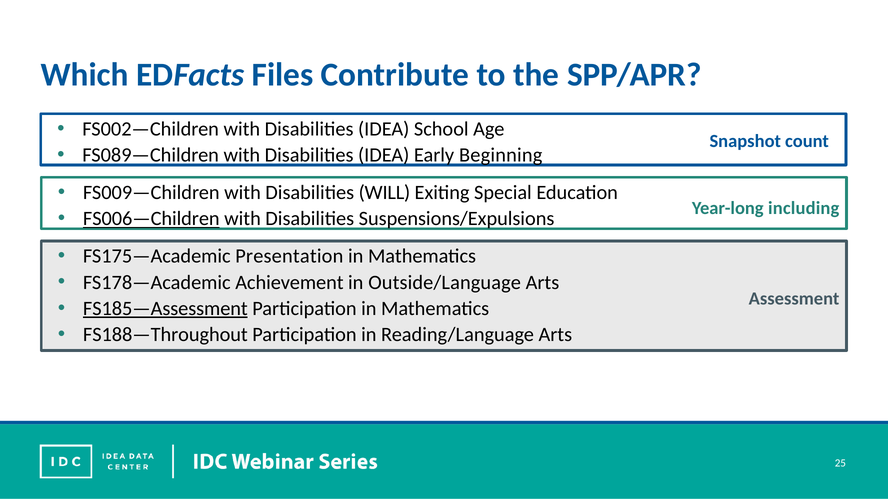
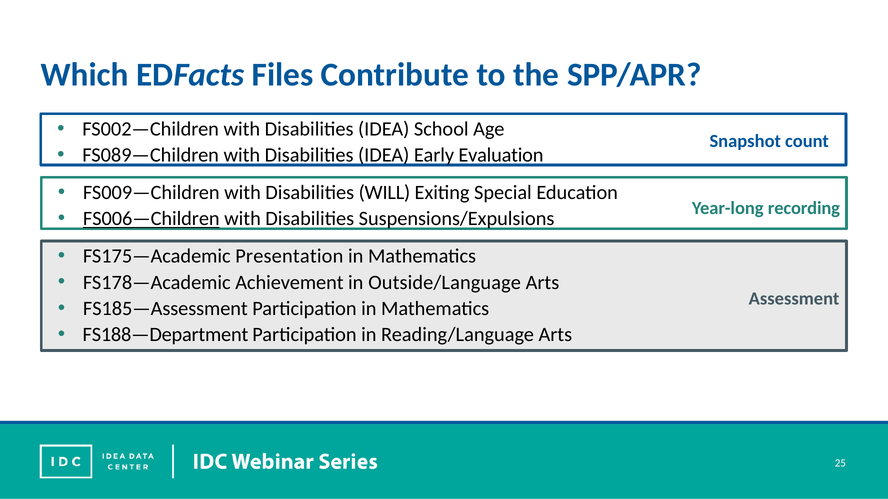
Beginning: Beginning -> Evaluation
including: including -> recording
FS185—Assessment underline: present -> none
FS188—Throughout: FS188—Throughout -> FS188—Department
